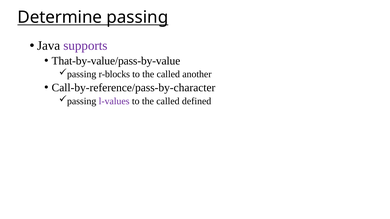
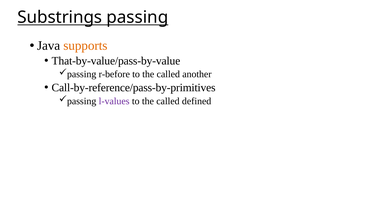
Determine: Determine -> Substrings
supports colour: purple -> orange
r-blocks: r-blocks -> r-before
Call-by-reference/pass-by-character: Call-by-reference/pass-by-character -> Call-by-reference/pass-by-primitives
